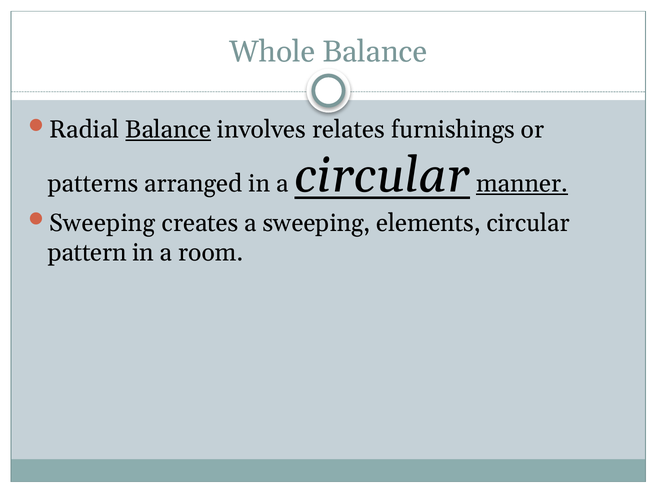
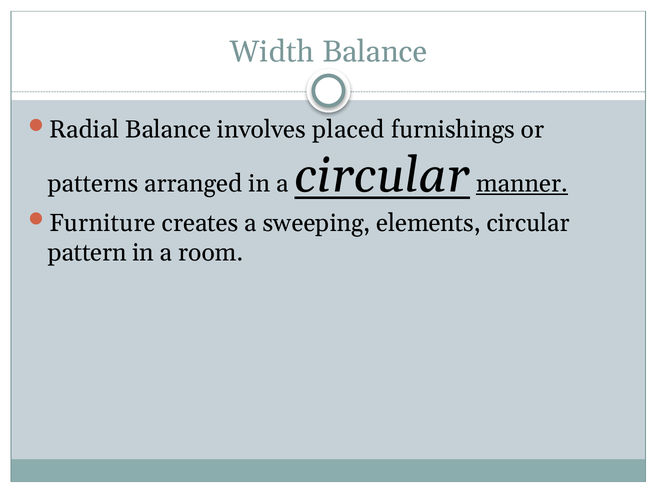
Whole: Whole -> Width
Balance at (168, 129) underline: present -> none
relates: relates -> placed
Sweeping at (102, 223): Sweeping -> Furniture
